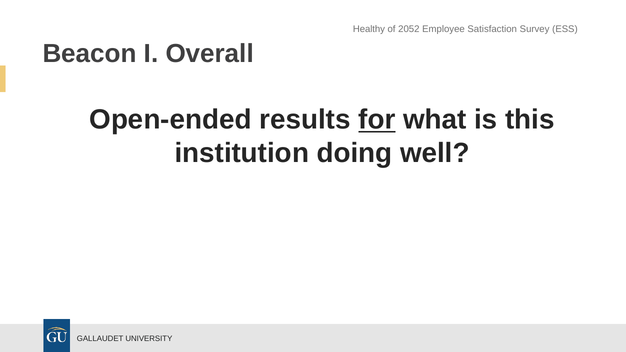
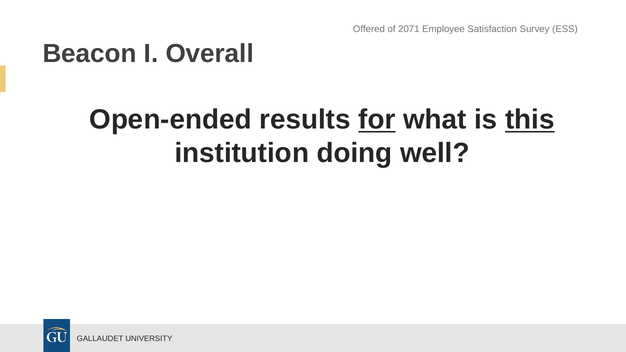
Healthy: Healthy -> Offered
2052: 2052 -> 2071
this underline: none -> present
